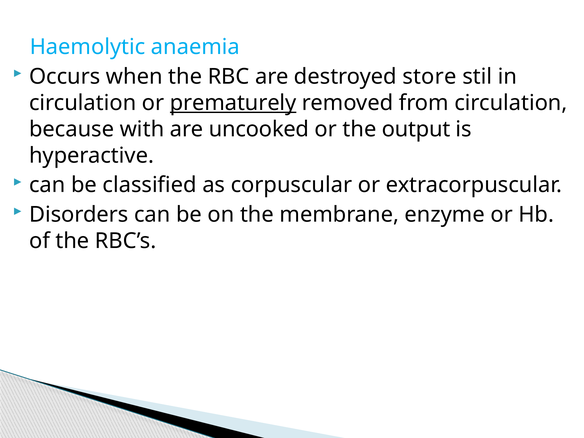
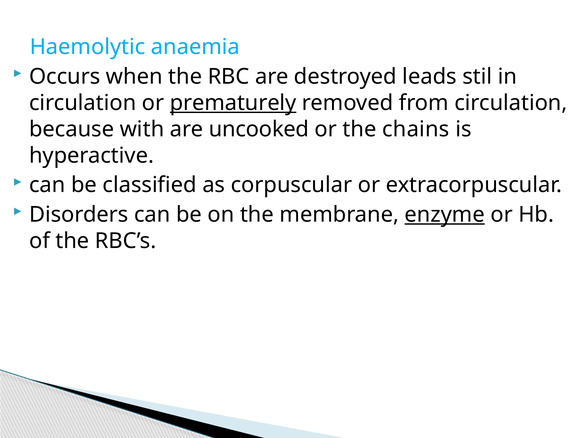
store: store -> leads
output: output -> chains
enzyme underline: none -> present
